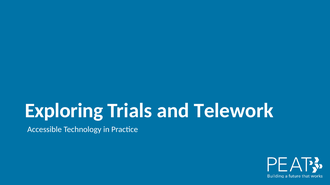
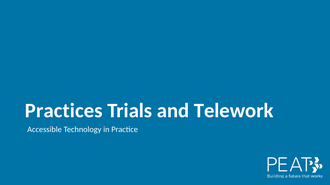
Exploring: Exploring -> Practices
